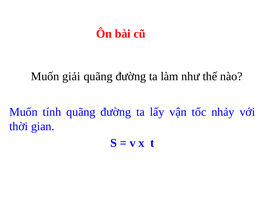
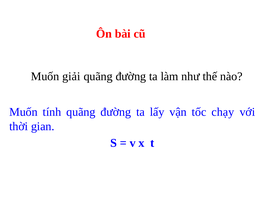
nhảy: nhảy -> chạy
